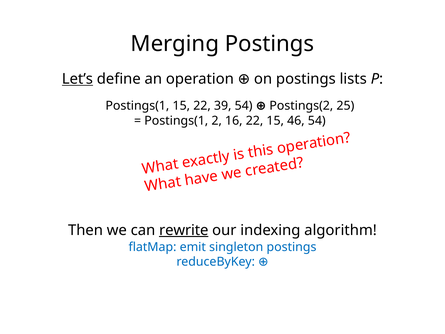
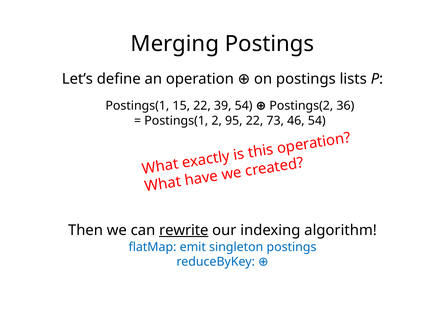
Let’s underline: present -> none
25: 25 -> 36
16: 16 -> 95
22 15: 15 -> 73
